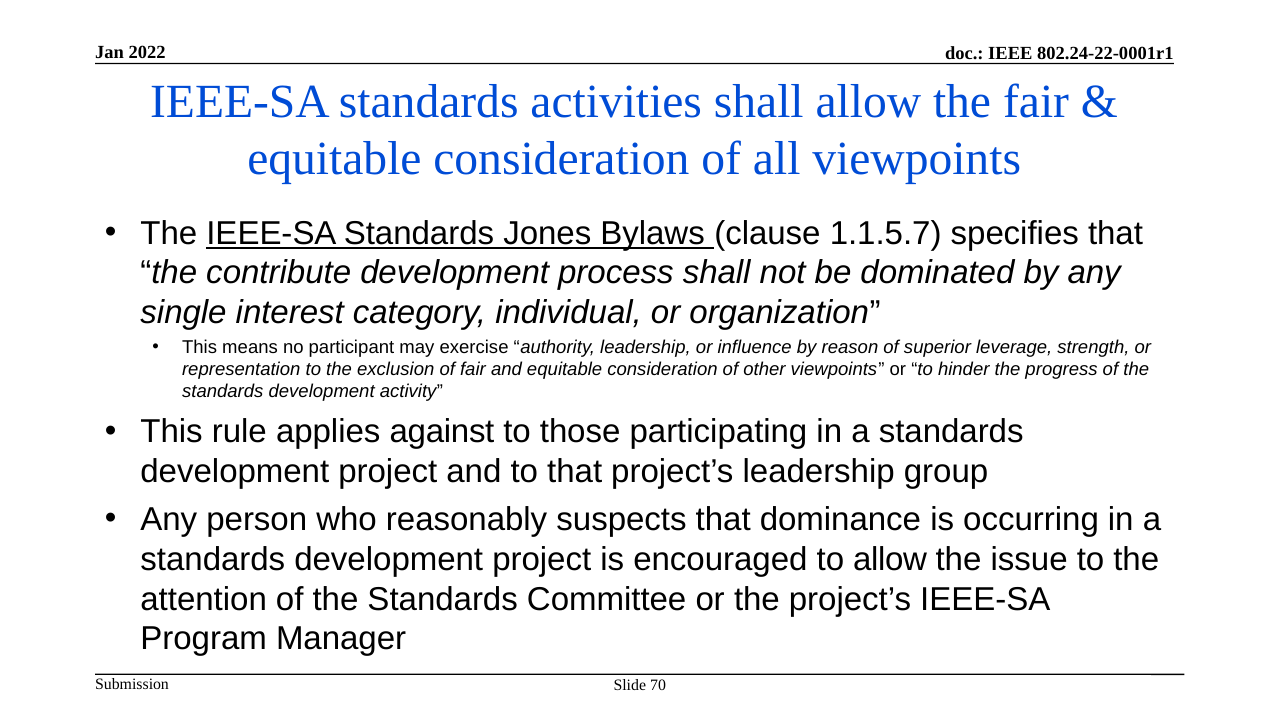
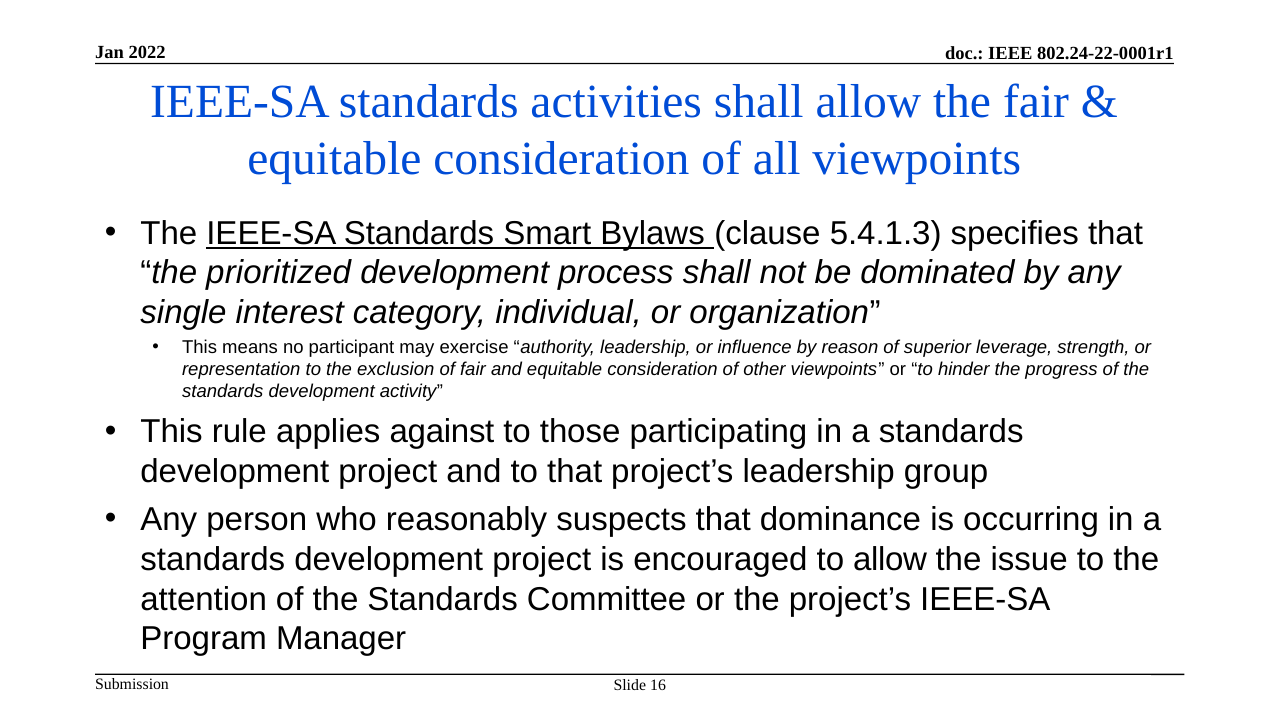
Jones: Jones -> Smart
1.1.5.7: 1.1.5.7 -> 5.4.1.3
contribute: contribute -> prioritized
70: 70 -> 16
